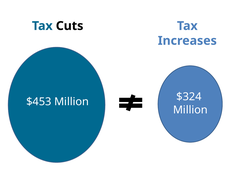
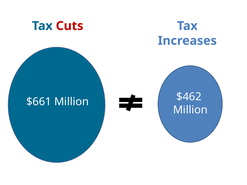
Cuts colour: black -> red
$324: $324 -> $462
$453: $453 -> $661
